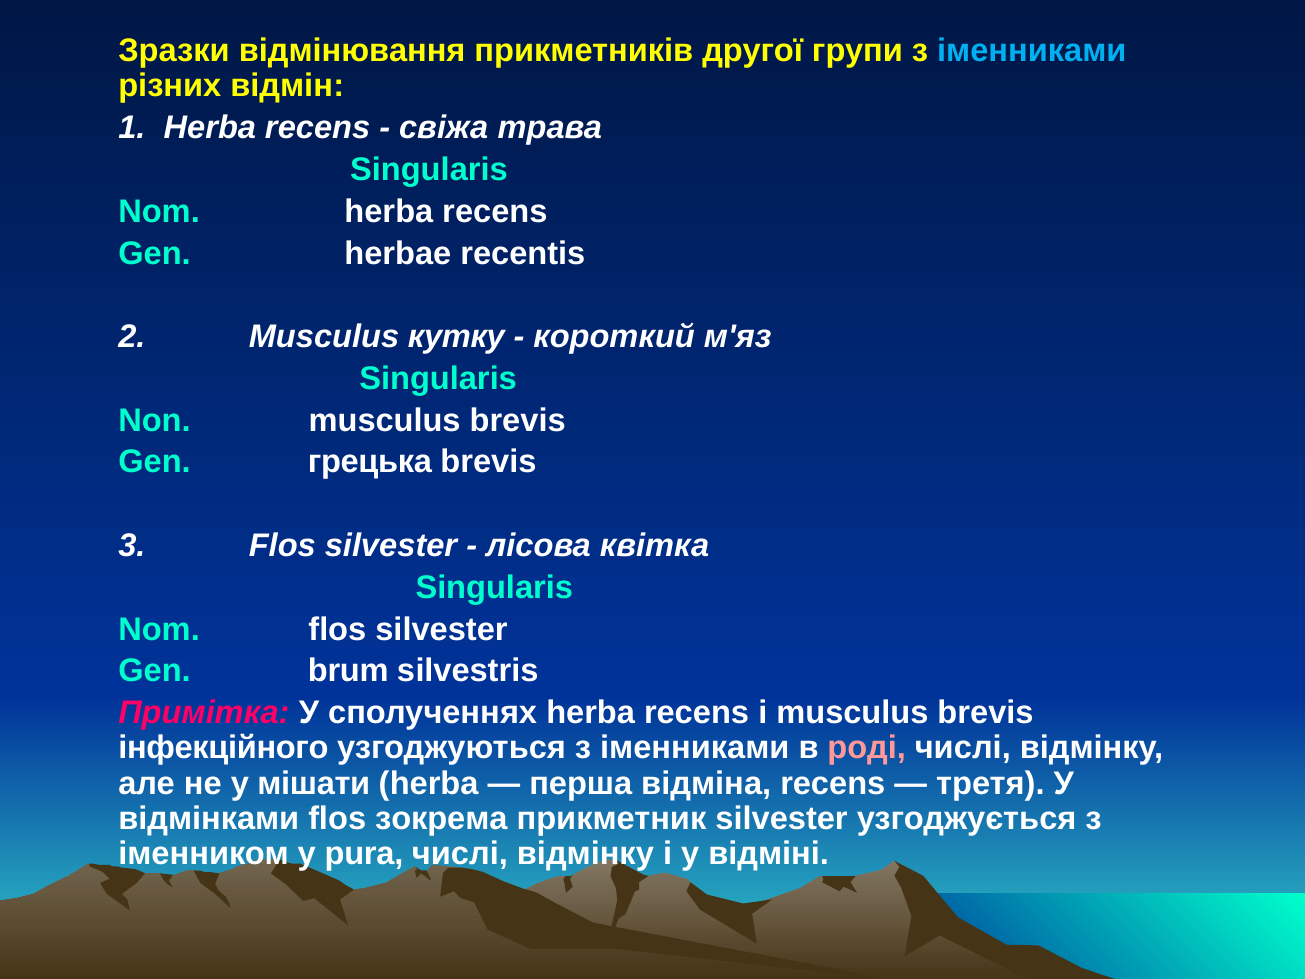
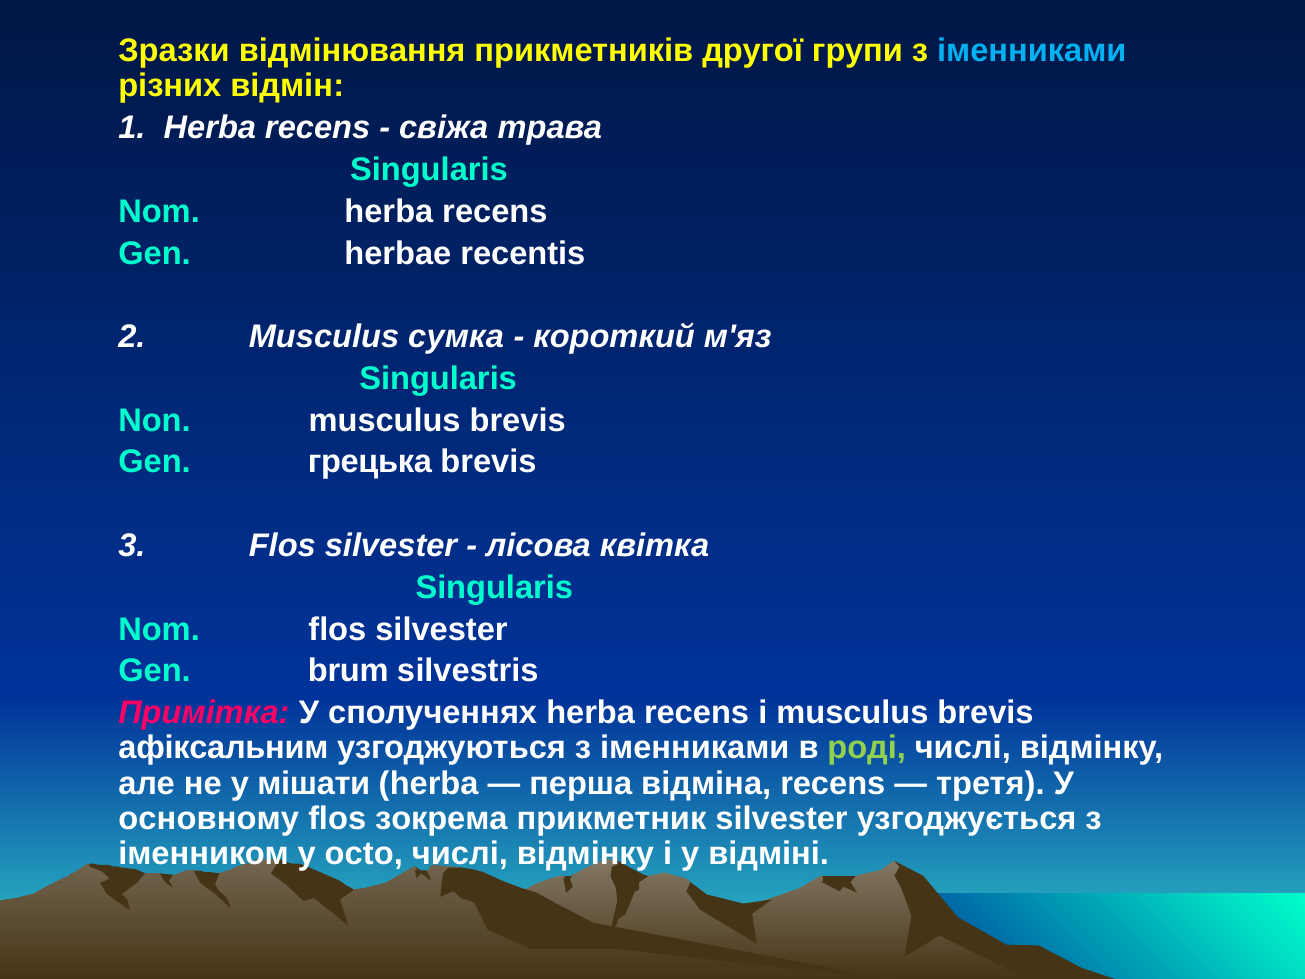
кутку: кутку -> сумка
інфекційного: інфекційного -> афіксальним
роді colour: pink -> light green
відмінками: відмінками -> основному
pura: pura -> octo
